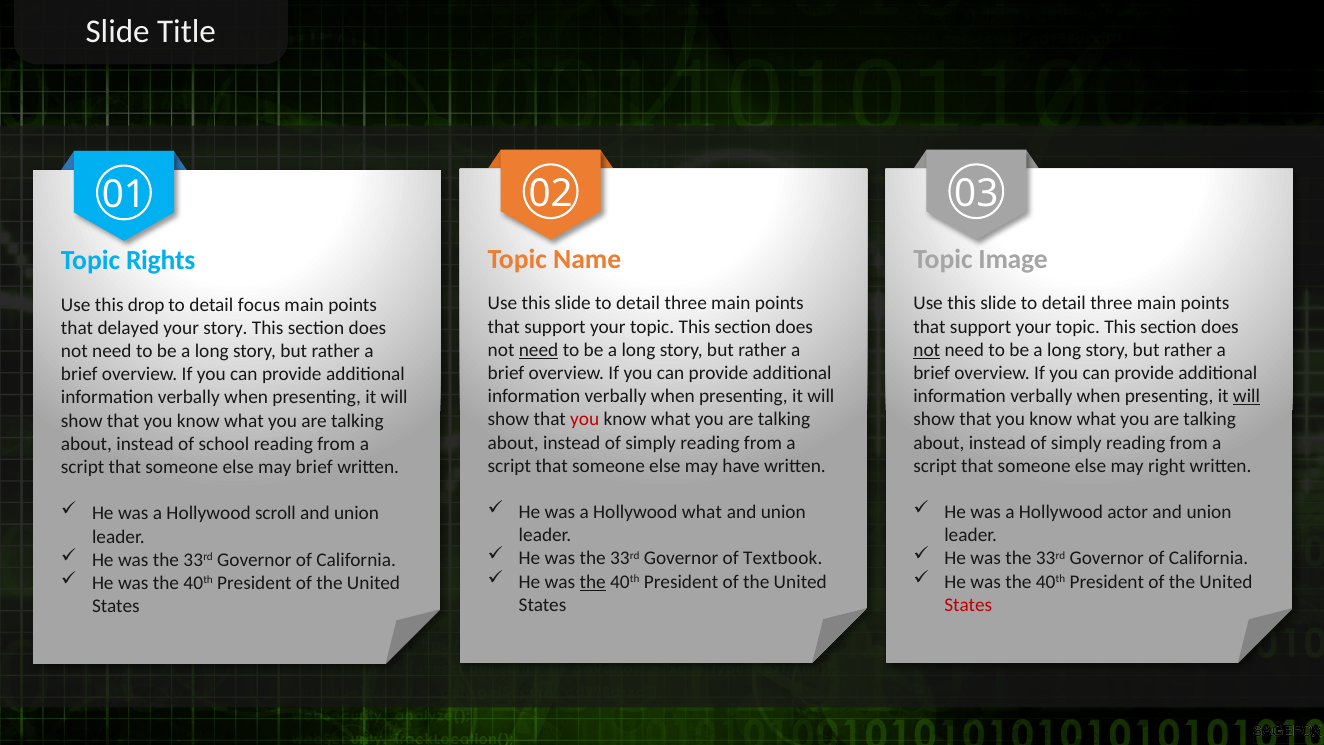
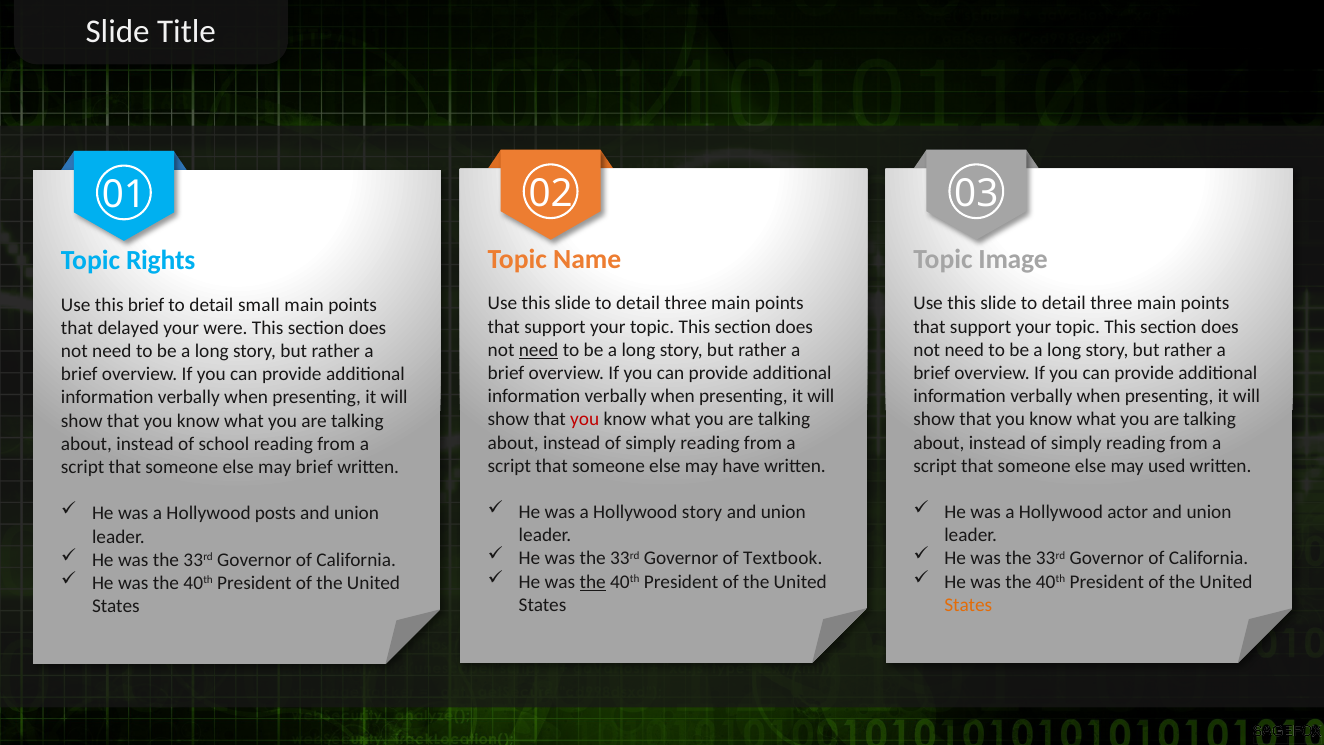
this drop: drop -> brief
focus: focus -> small
your story: story -> were
not at (927, 350) underline: present -> none
will at (1247, 396) underline: present -> none
right: right -> used
Hollywood what: what -> story
scroll: scroll -> posts
States at (968, 605) colour: red -> orange
